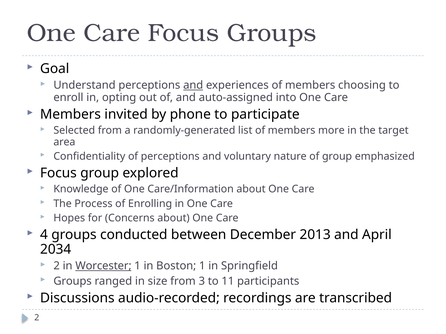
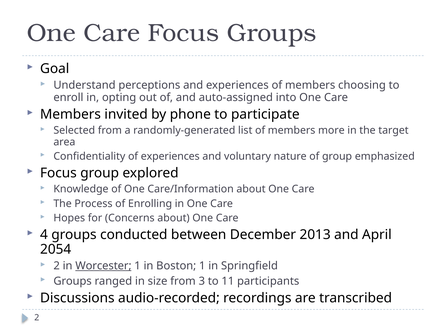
and at (193, 85) underline: present -> none
of perceptions: perceptions -> experiences
2034: 2034 -> 2054
